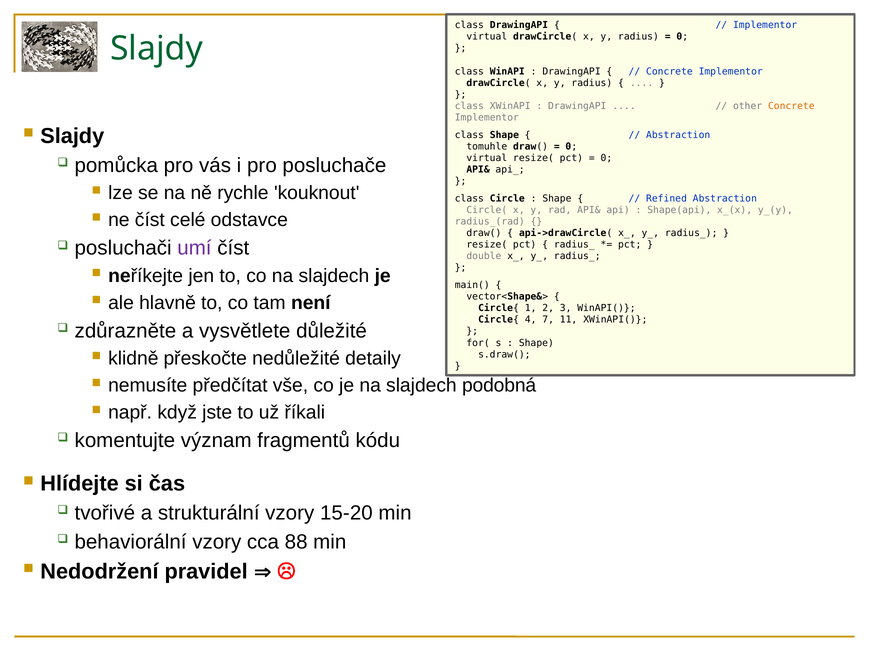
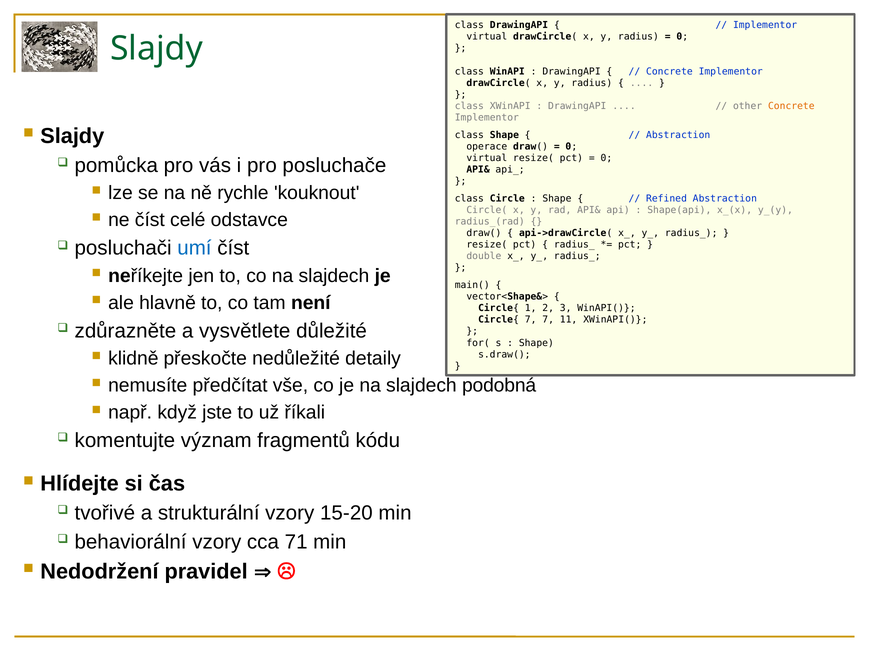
tomuhle: tomuhle -> operace
umí colour: purple -> blue
Circle{ 4: 4 -> 7
88: 88 -> 71
